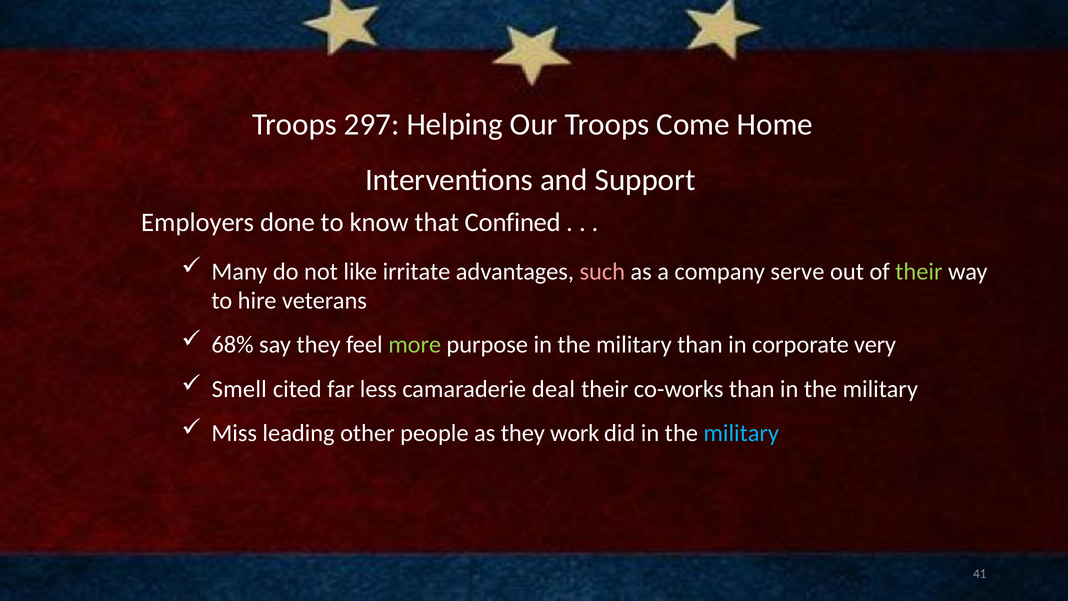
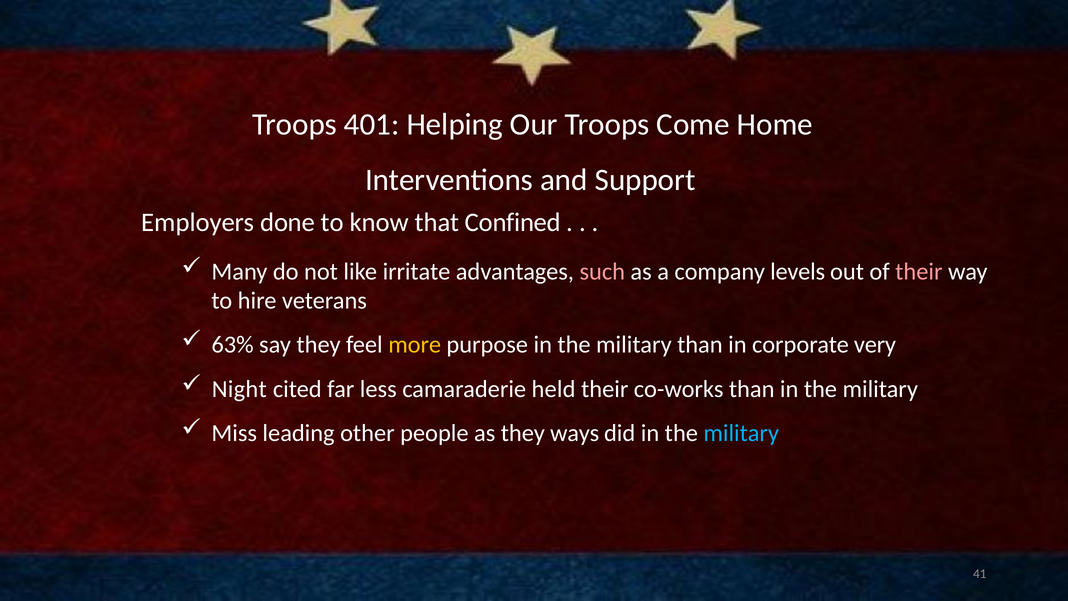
297: 297 -> 401
serve: serve -> levels
their at (919, 271) colour: light green -> pink
68%: 68% -> 63%
more colour: light green -> yellow
Smell: Smell -> Night
deal: deal -> held
work: work -> ways
